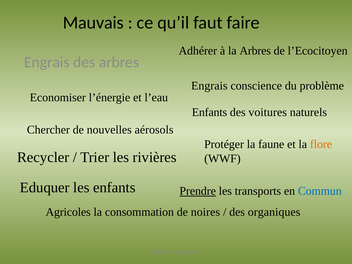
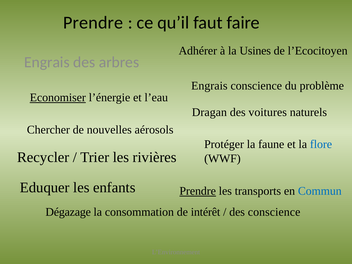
Mauvais at (93, 23): Mauvais -> Prendre
la Arbres: Arbres -> Usines
Economiser underline: none -> present
Enfants at (209, 112): Enfants -> Dragan
flore colour: orange -> blue
Agricoles: Agricoles -> Dégazage
noires: noires -> intérêt
des organiques: organiques -> conscience
